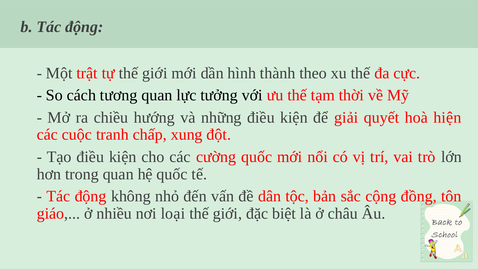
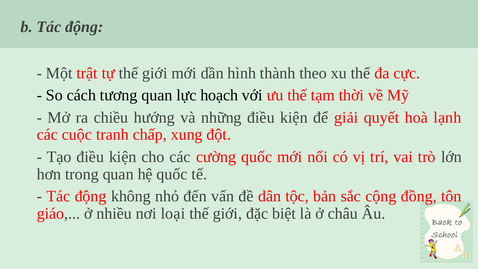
tưởng: tưởng -> hoạch
hiện: hiện -> lạnh
